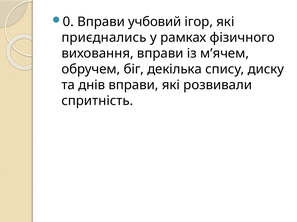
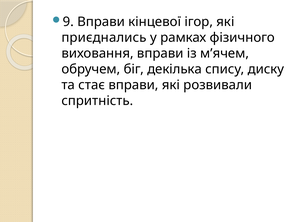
0: 0 -> 9
учбовий: учбовий -> кінцевої
днів: днів -> стає
